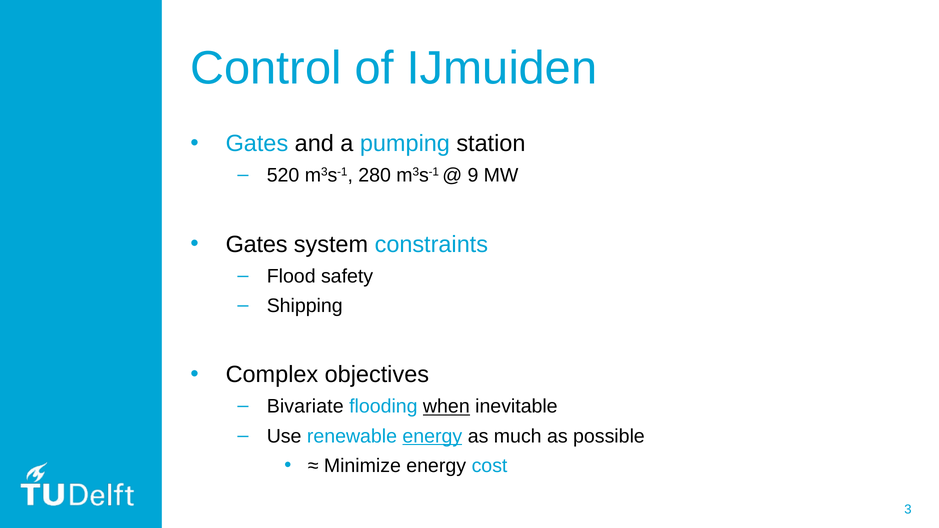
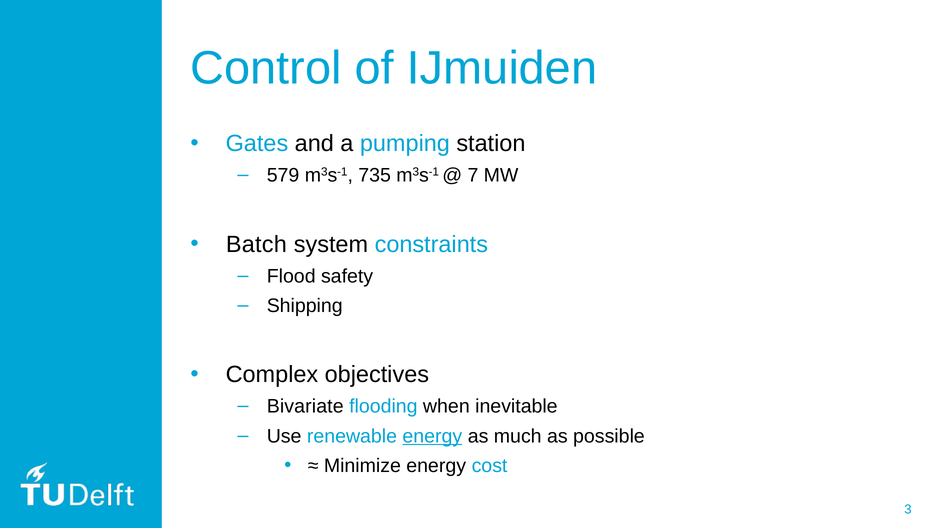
520: 520 -> 579
280: 280 -> 735
9: 9 -> 7
Gates at (257, 244): Gates -> Batch
when underline: present -> none
